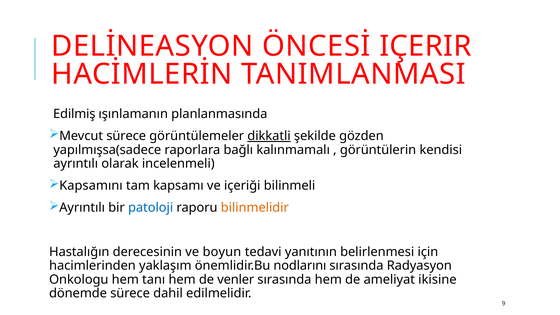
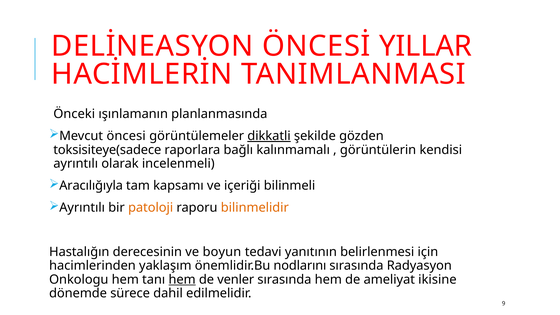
IÇERIR: IÇERIR -> YILLAR
Edilmiş: Edilmiş -> Önceki
Mevcut sürece: sürece -> öncesi
yapılmışsa(sadece: yapılmışsa(sadece -> toksisiteye(sadece
Kapsamını: Kapsamını -> Aracılığıyla
patoloji colour: blue -> orange
hem at (182, 279) underline: none -> present
